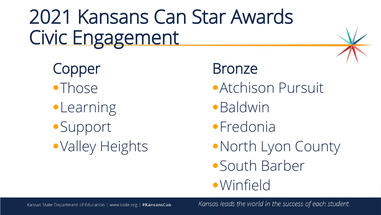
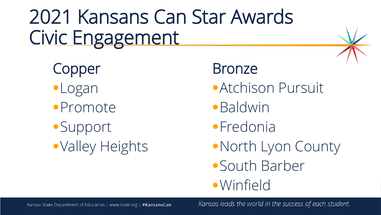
Those: Those -> Logan
Learning: Learning -> Promote
